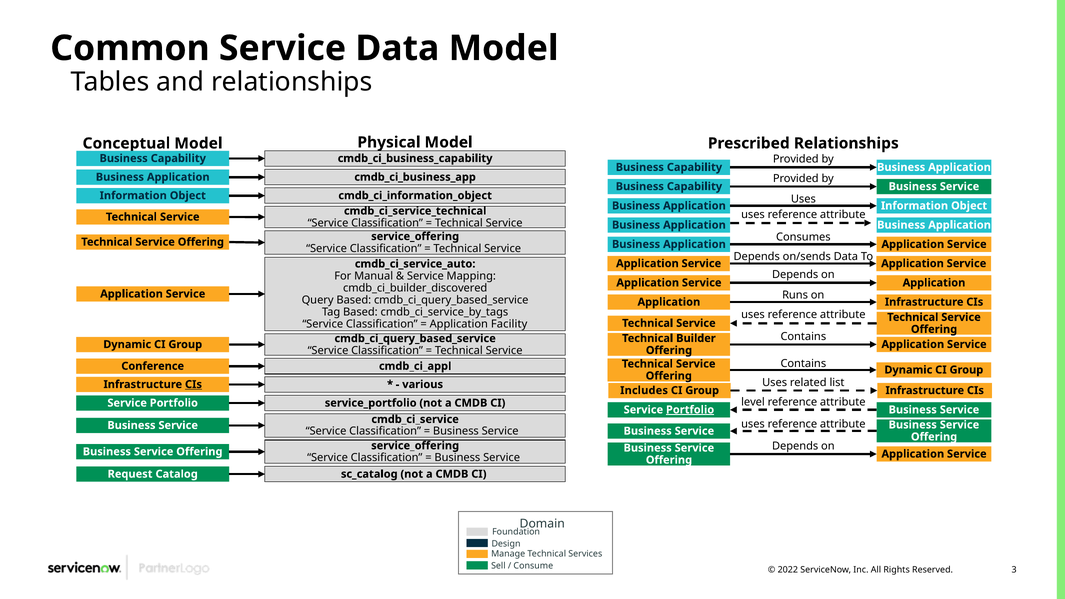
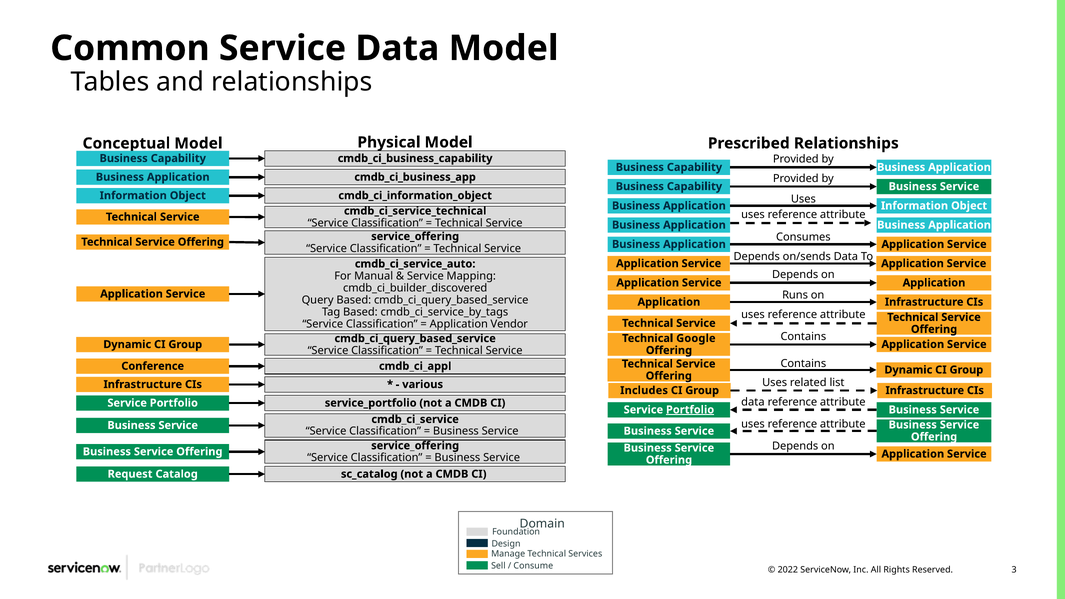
Facility: Facility -> Vendor
Builder: Builder -> Google
CIs at (193, 385) underline: present -> none
level at (753, 402): level -> data
